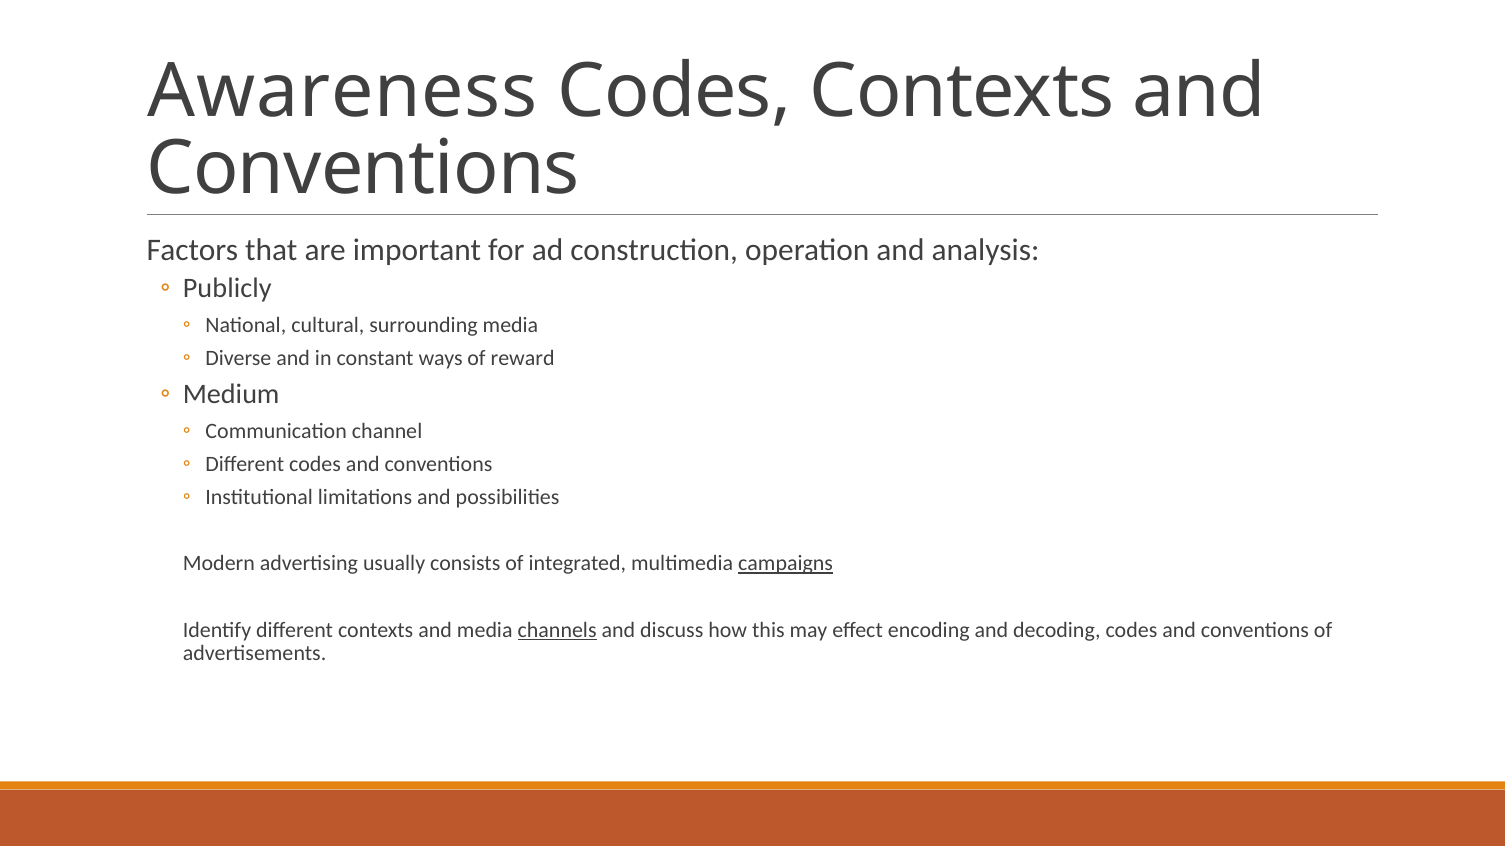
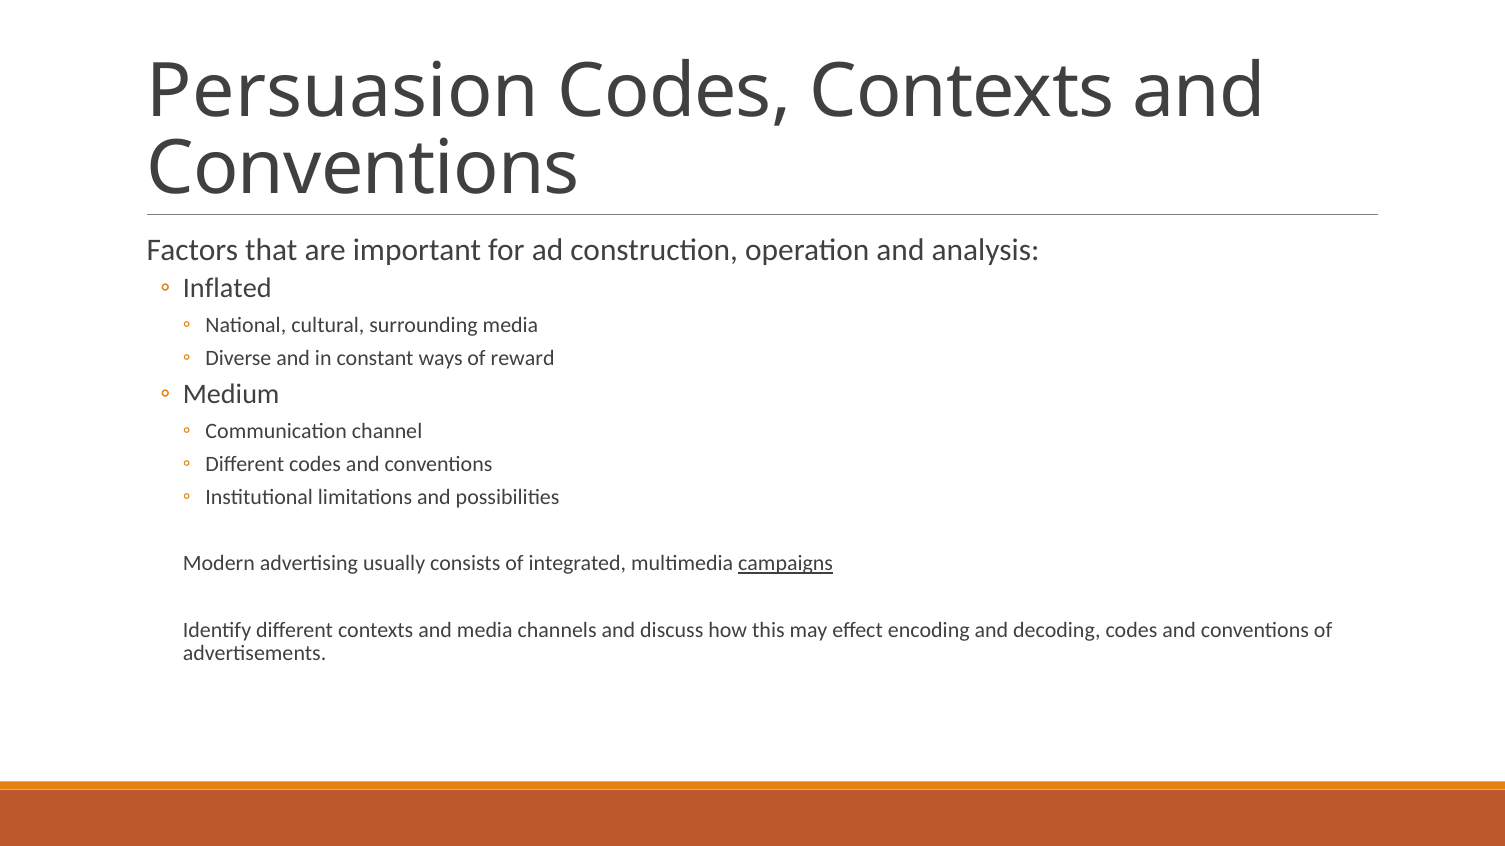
Awareness: Awareness -> Persuasion
Publicly: Publicly -> Inflated
channels underline: present -> none
